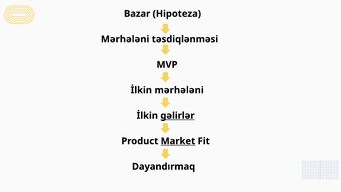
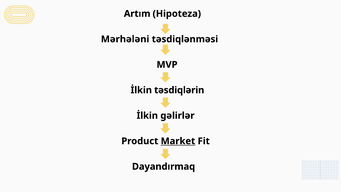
Bazar: Bazar -> Artım
İlkin mərhələni: mərhələni -> təsdiqlərin
gəlirlər underline: present -> none
